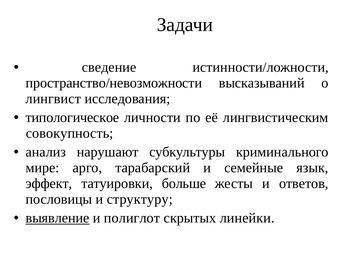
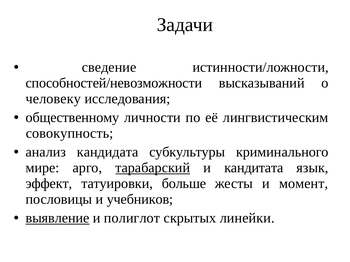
пространство/невозможности: пространство/невозможности -> способностей/невозможности
лингвист: лингвист -> человеку
типологическое: типологическое -> общественному
нарушают: нарушают -> кандидата
тарабарский underline: none -> present
семейные: семейные -> кандитата
ответов: ответов -> момент
структуру: структуру -> учебников
